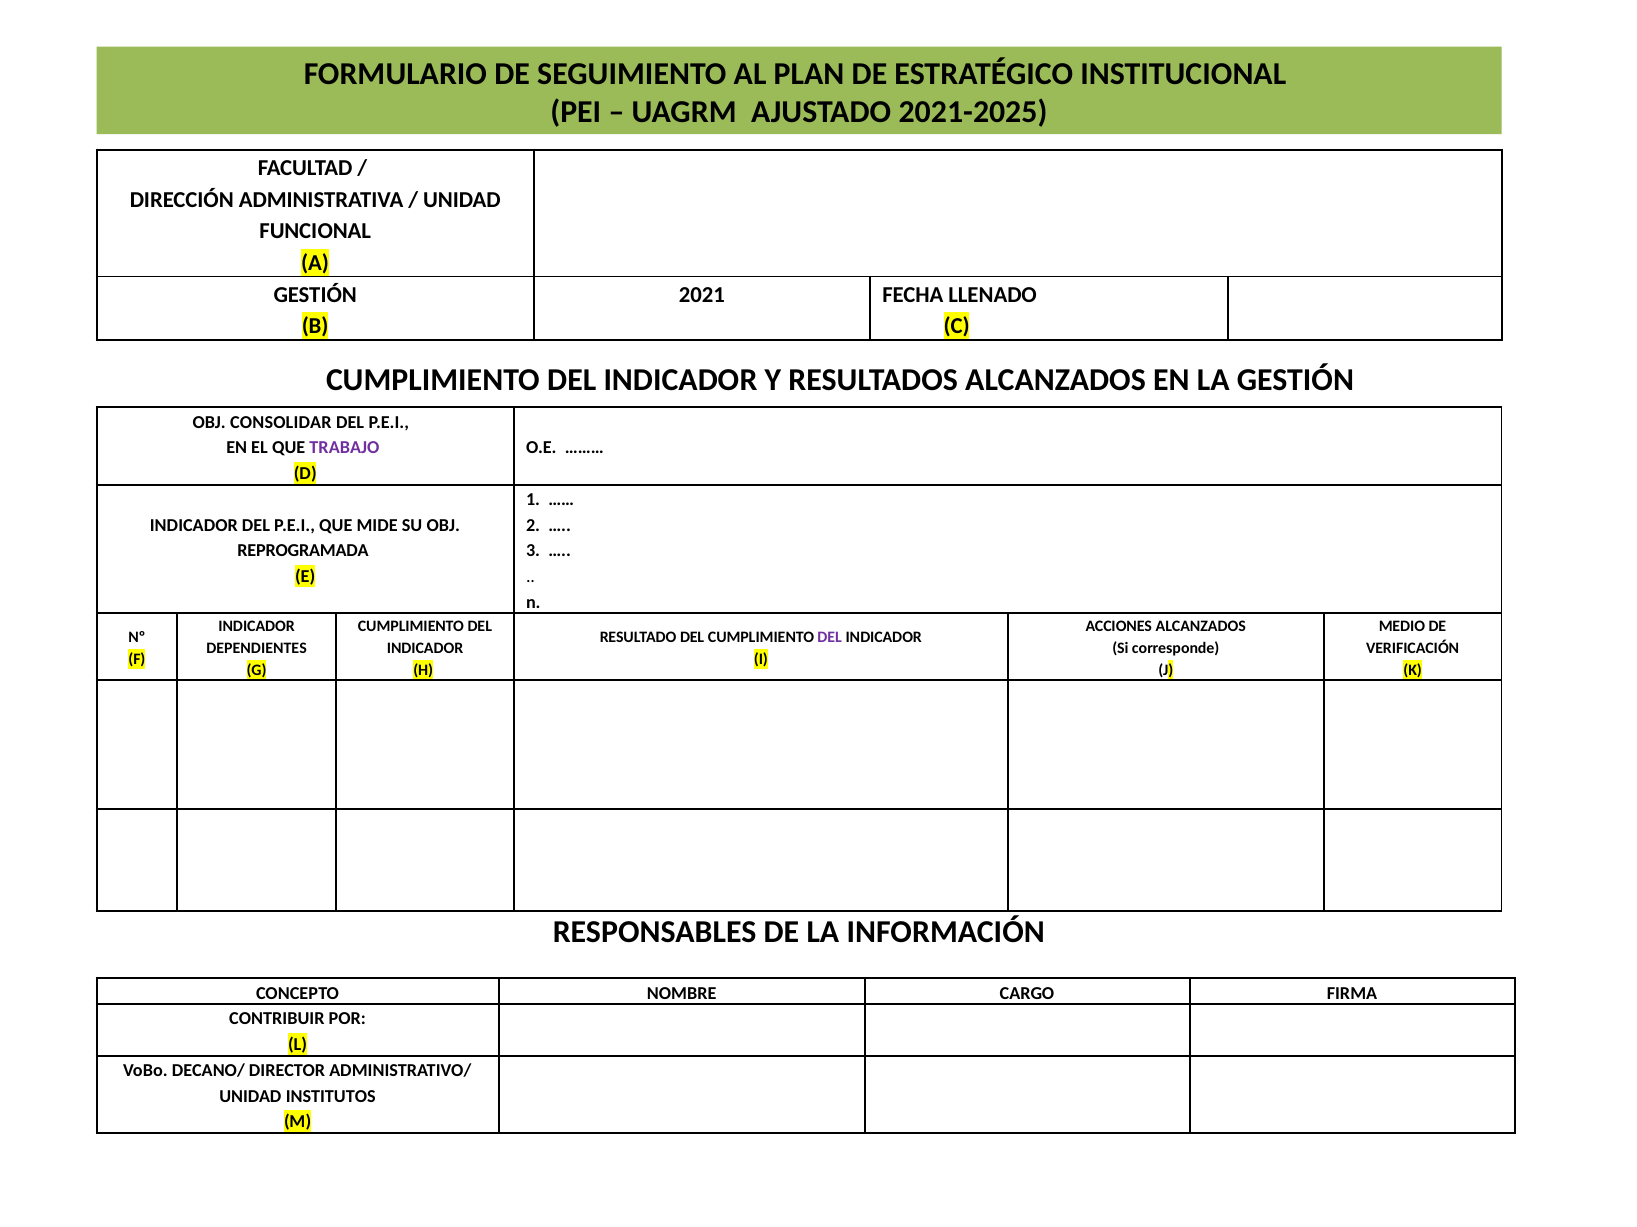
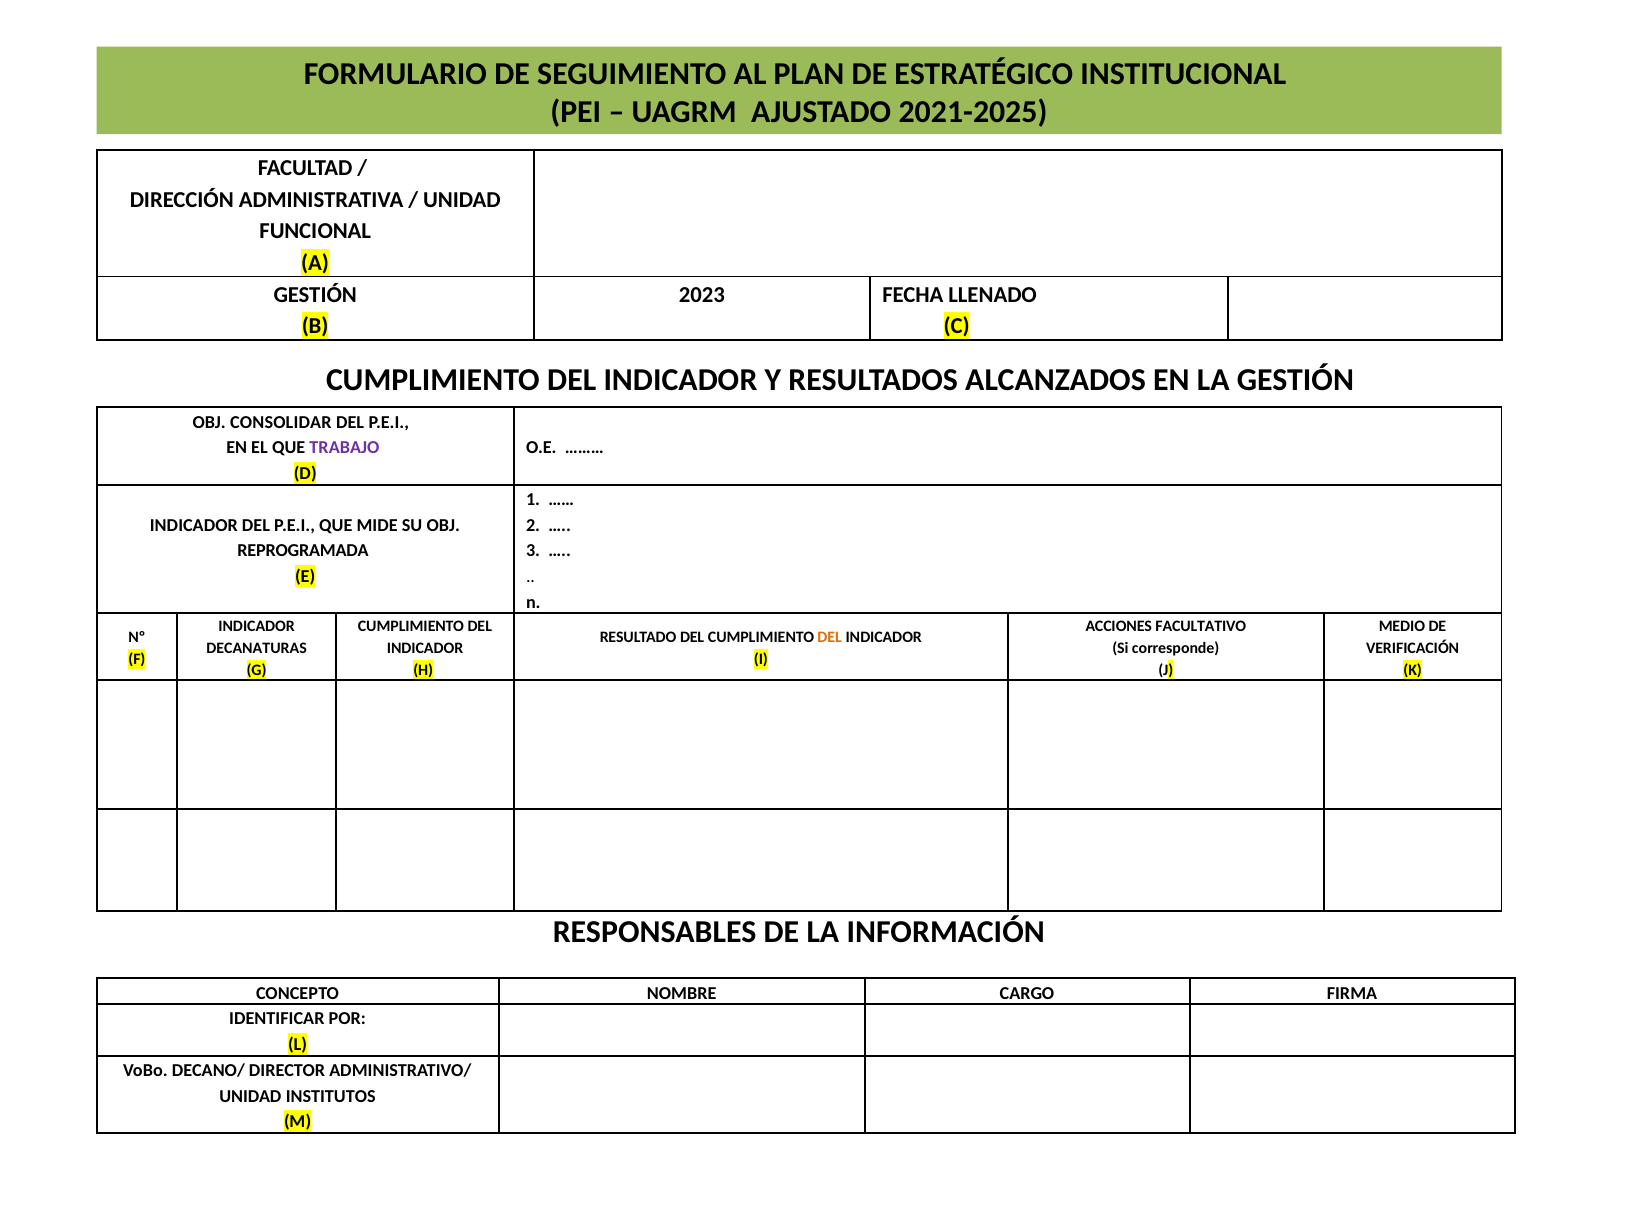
2021: 2021 -> 2023
ACCIONES ALCANZADOS: ALCANZADOS -> FACULTATIVO
DEL at (830, 637) colour: purple -> orange
DEPENDIENTES: DEPENDIENTES -> DECANATURAS
CONTRIBUIR: CONTRIBUIR -> IDENTIFICAR
